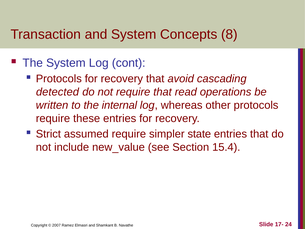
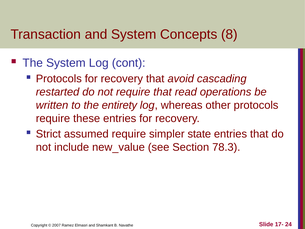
detected: detected -> restarted
internal: internal -> entirety
15.4: 15.4 -> 78.3
